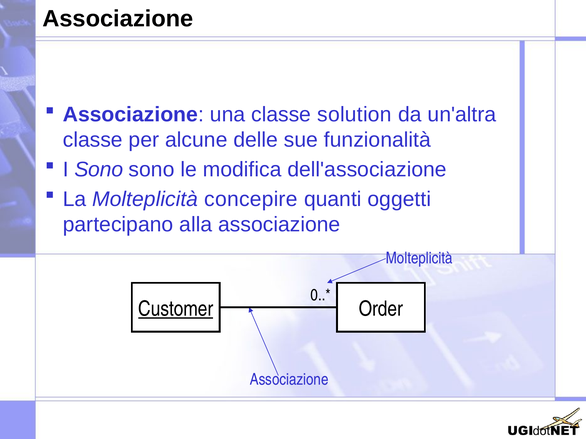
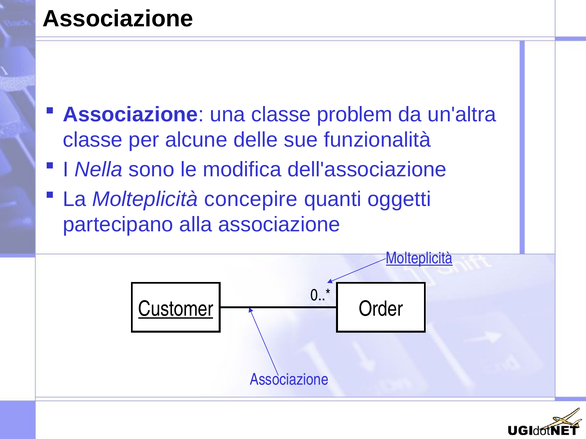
solution: solution -> problem
I Sono: Sono -> Nella
Molteplicità at (419, 259) underline: none -> present
